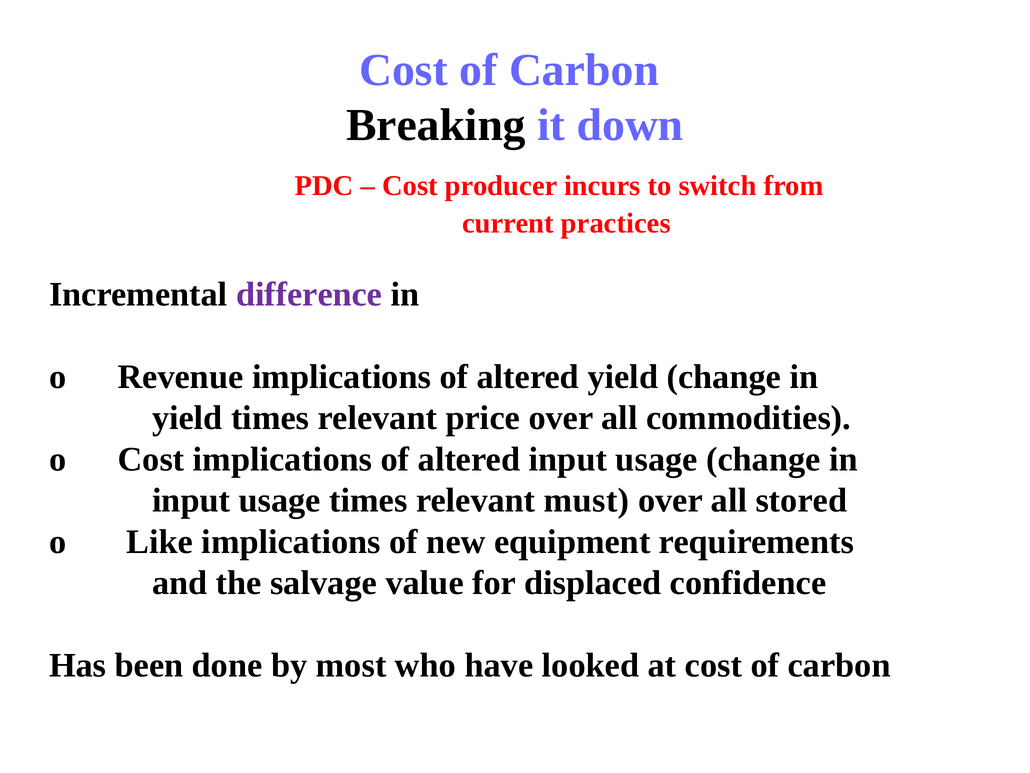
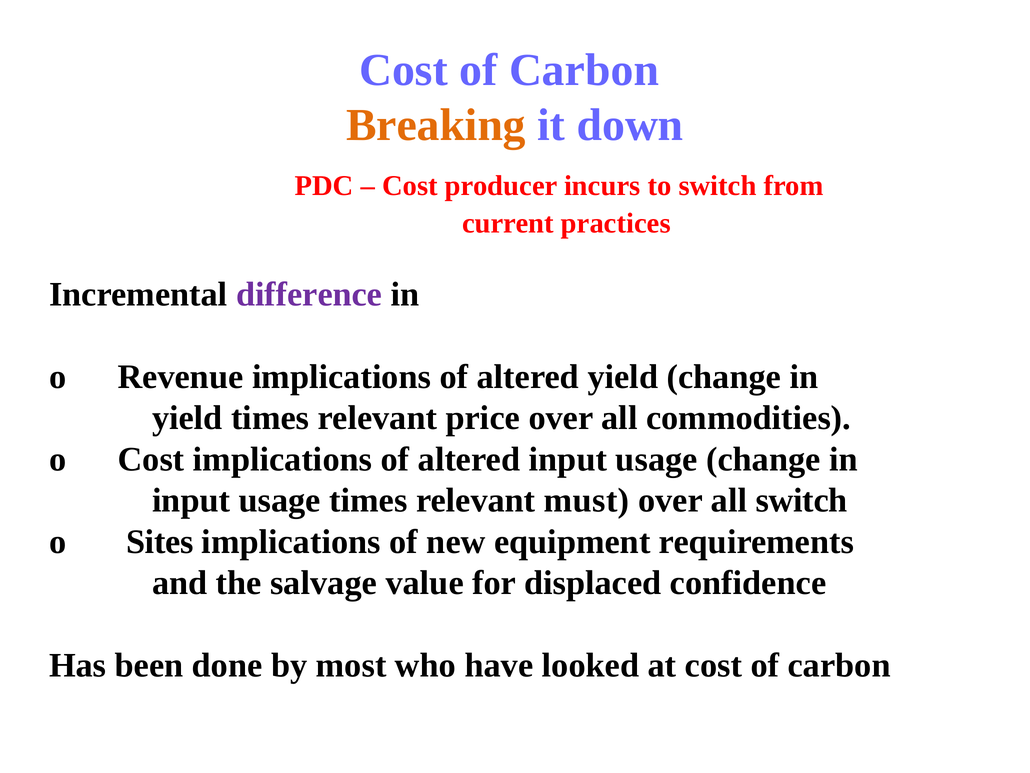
Breaking colour: black -> orange
all stored: stored -> switch
Like: Like -> Sites
